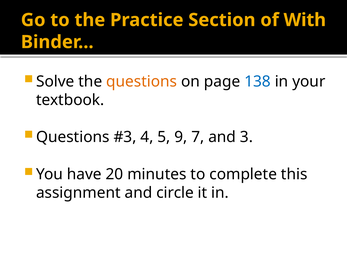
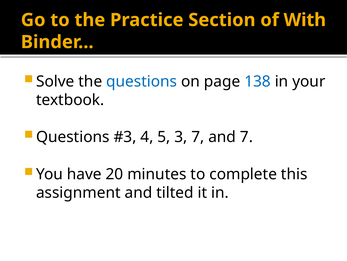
questions at (142, 81) colour: orange -> blue
9: 9 -> 3
and 3: 3 -> 7
circle: circle -> tilted
